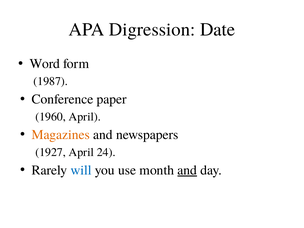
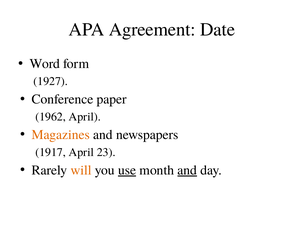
Digression: Digression -> Agreement
1987: 1987 -> 1927
1960: 1960 -> 1962
1927: 1927 -> 1917
24: 24 -> 23
will colour: blue -> orange
use underline: none -> present
